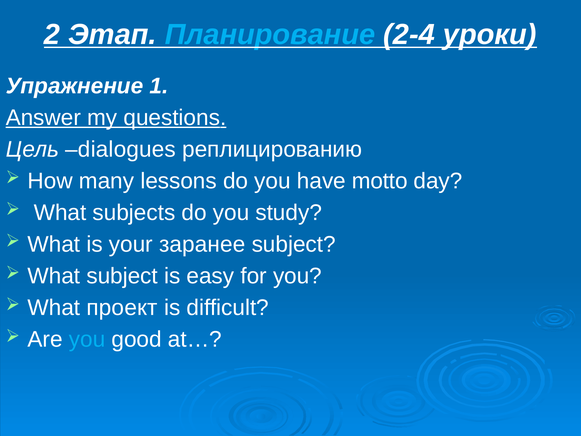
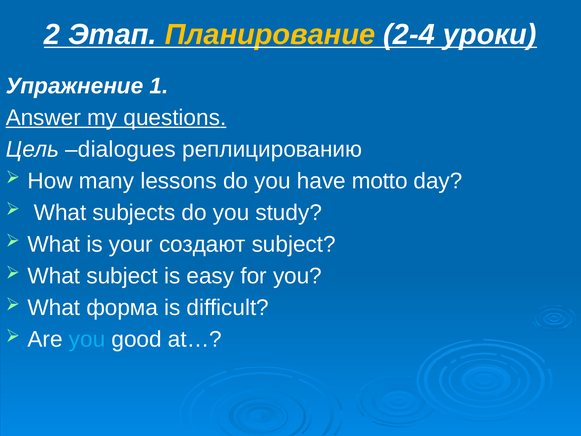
Планирование colour: light blue -> yellow
заранее: заранее -> создают
проект: проект -> форма
